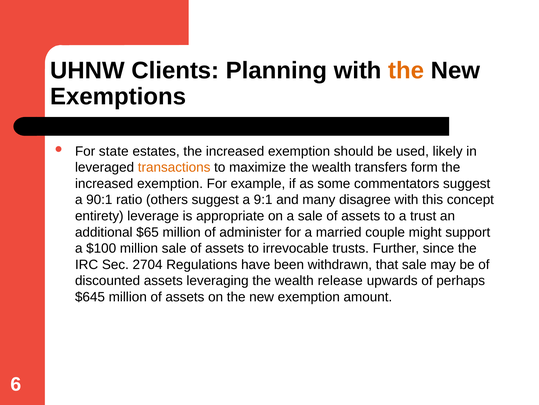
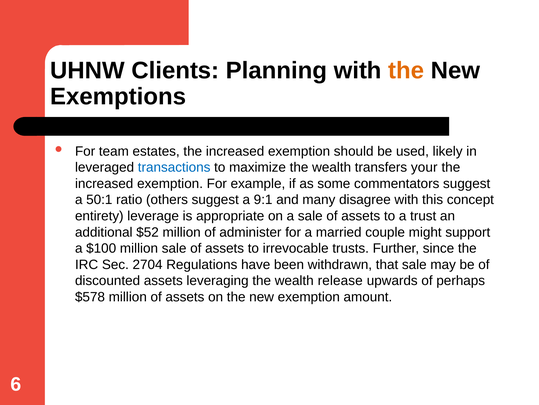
state: state -> team
transactions colour: orange -> blue
form: form -> your
90:1: 90:1 -> 50:1
$65: $65 -> $52
$645: $645 -> $578
